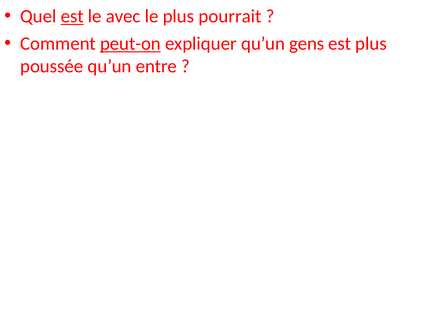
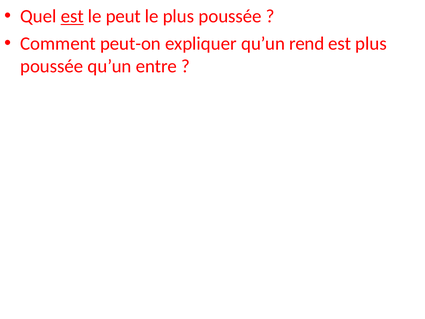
avec: avec -> peut
le plus pourrait: pourrait -> poussée
peut-on underline: present -> none
gens: gens -> rend
